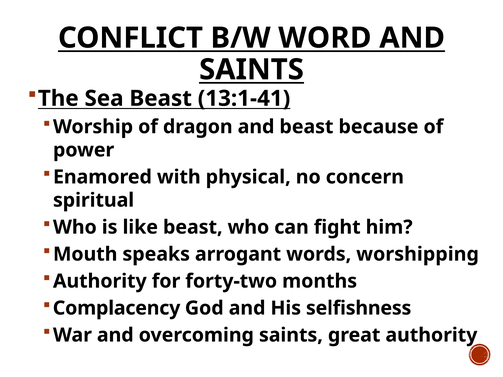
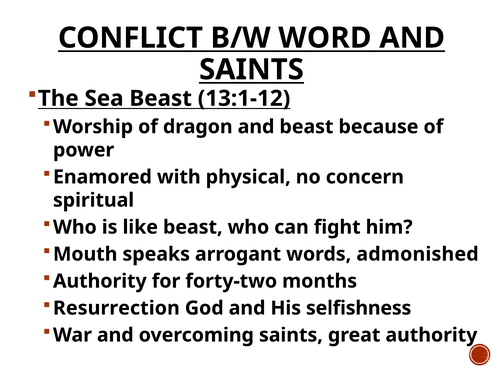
13:1-41: 13:1-41 -> 13:1-12
worshipping: worshipping -> admonished
Complacency: Complacency -> Resurrection
